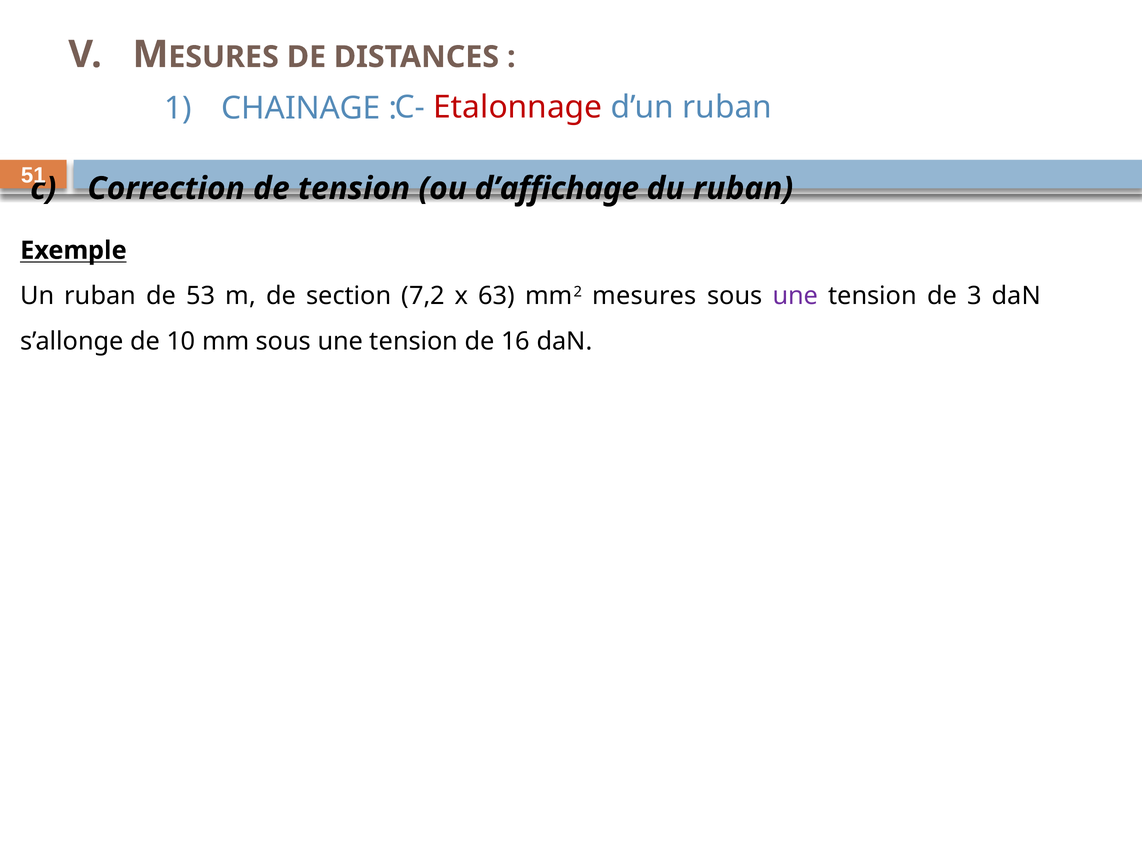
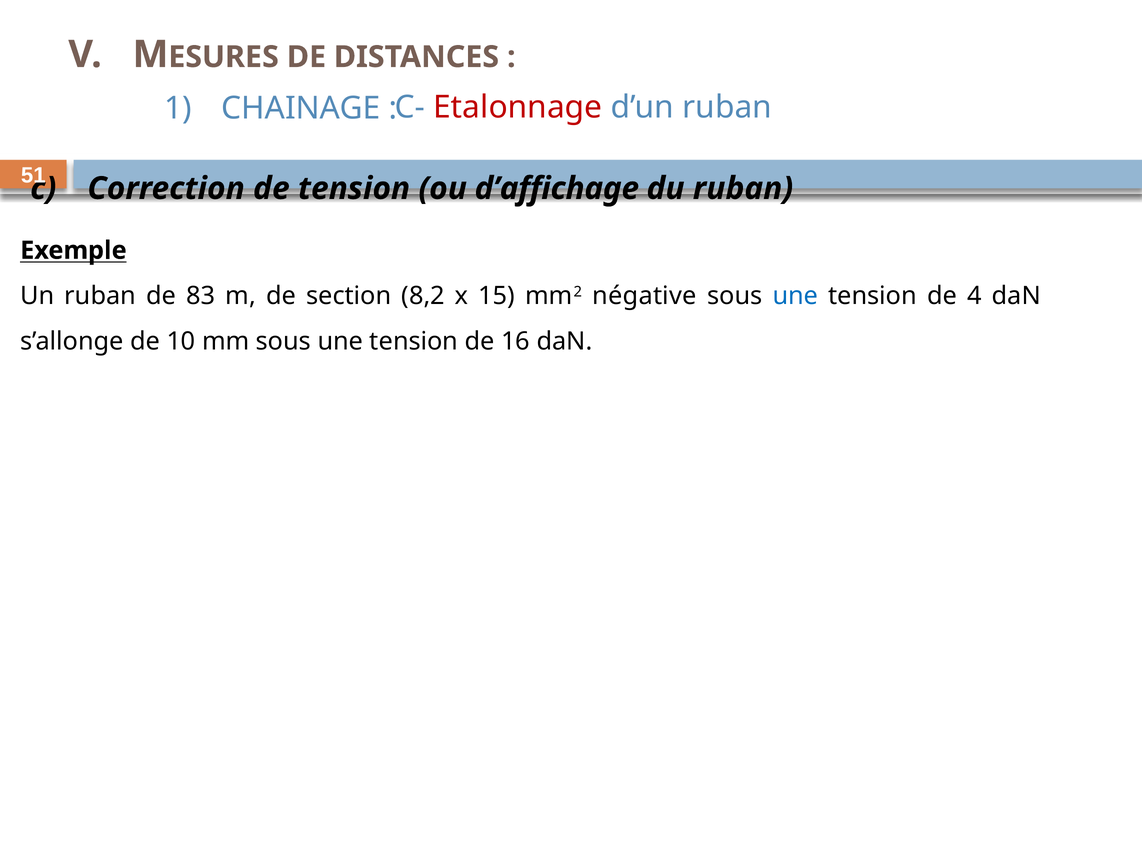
53: 53 -> 83
7,2: 7,2 -> 8,2
63: 63 -> 15
mesures: mesures -> négative
une at (795, 296) colour: purple -> blue
3: 3 -> 4
